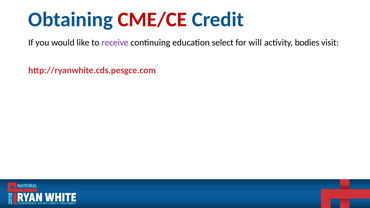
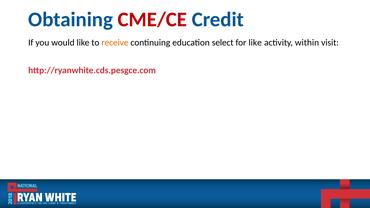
receive colour: purple -> orange
for will: will -> like
bodies: bodies -> within
